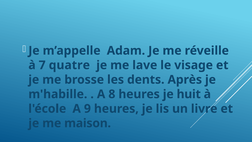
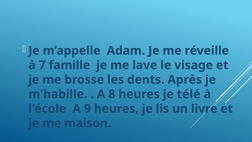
quatre: quatre -> famille
huit: huit -> télé
